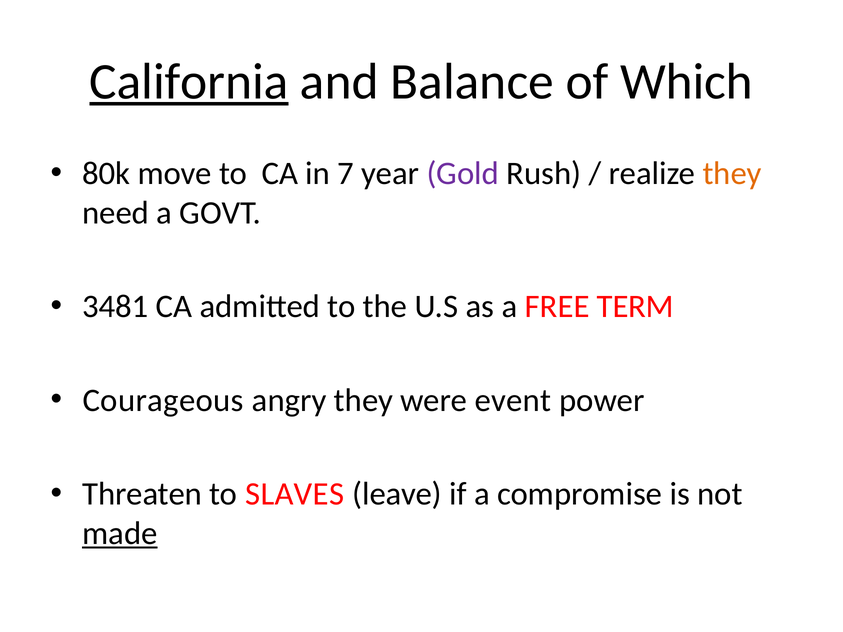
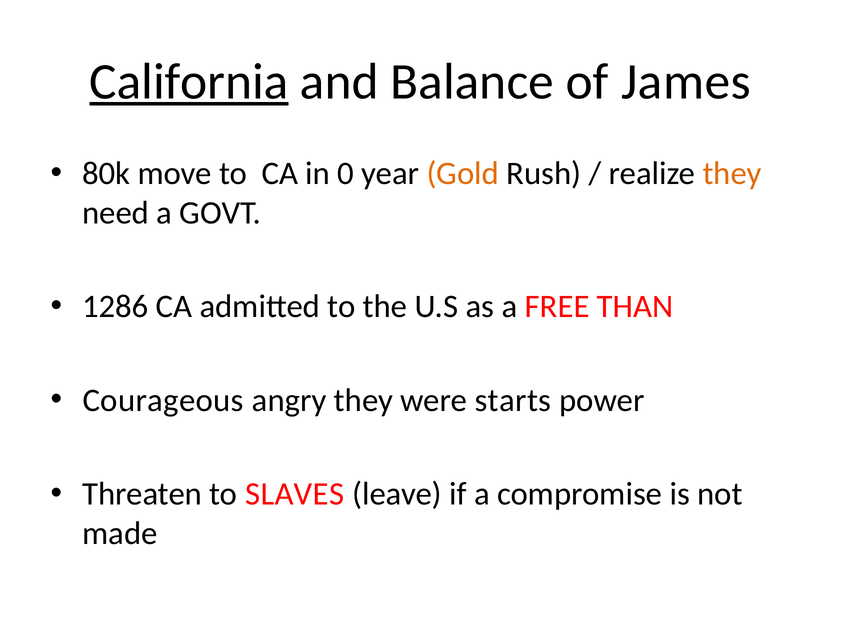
Which: Which -> James
7: 7 -> 0
Gold colour: purple -> orange
3481: 3481 -> 1286
TERM: TERM -> THAN
event: event -> starts
made underline: present -> none
